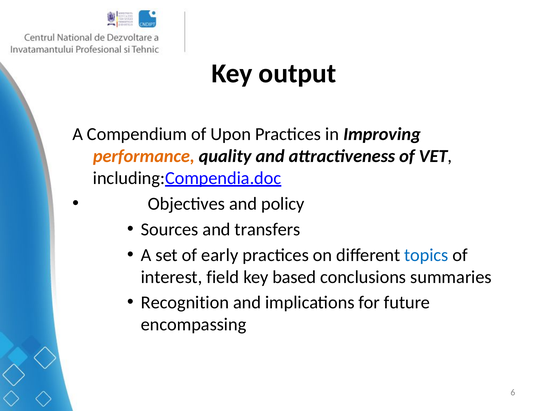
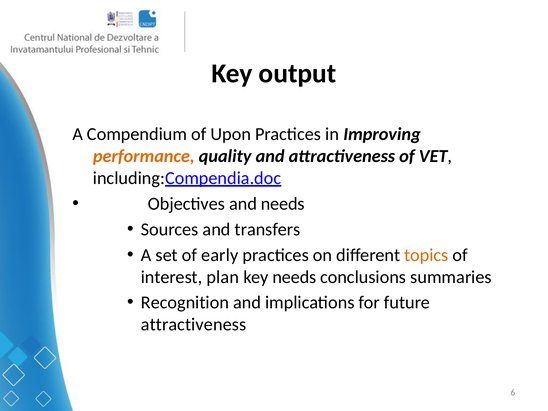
and policy: policy -> needs
topics colour: blue -> orange
field: field -> plan
key based: based -> needs
encompassing at (194, 324): encompassing -> attractiveness
